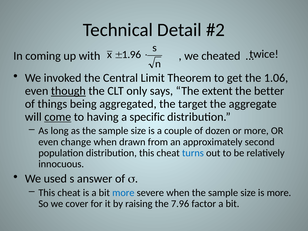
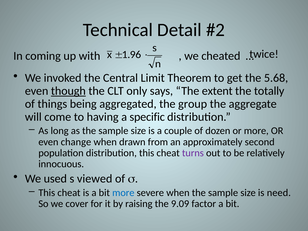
1.06: 1.06 -> 5.68
better: better -> totally
target: target -> group
come underline: present -> none
turns colour: blue -> purple
answer: answer -> viewed
is more: more -> need
7.96: 7.96 -> 9.09
